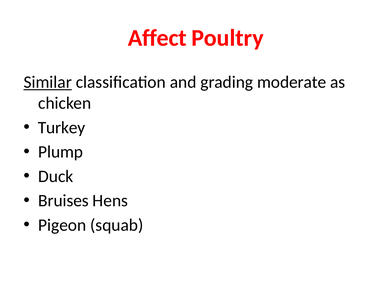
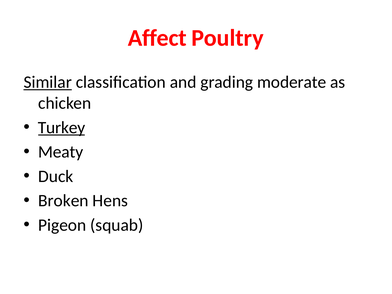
Turkey underline: none -> present
Plump: Plump -> Meaty
Bruises: Bruises -> Broken
